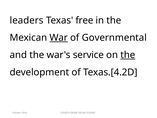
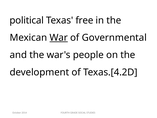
leaders: leaders -> political
service: service -> people
the at (128, 55) underline: present -> none
